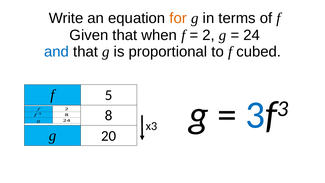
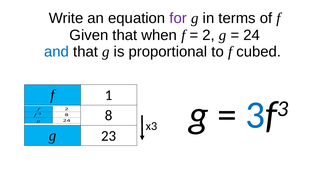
for colour: orange -> purple
5: 5 -> 1
20: 20 -> 23
